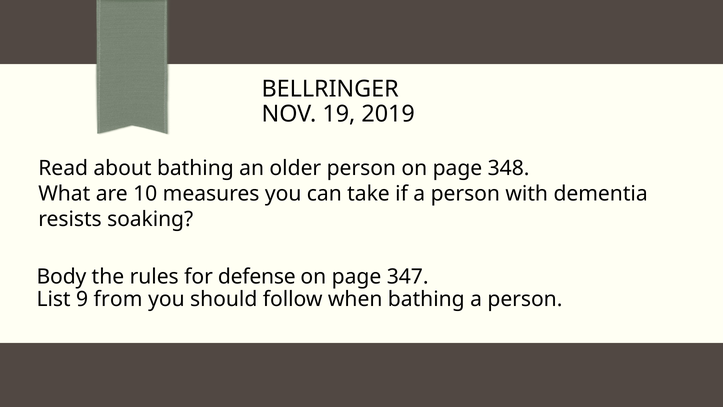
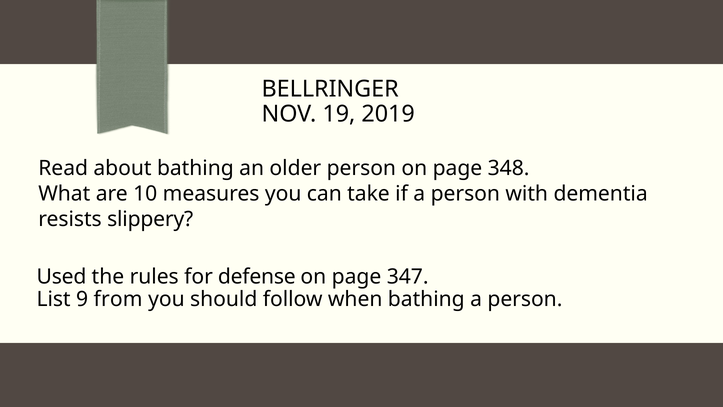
soaking: soaking -> slippery
Body: Body -> Used
